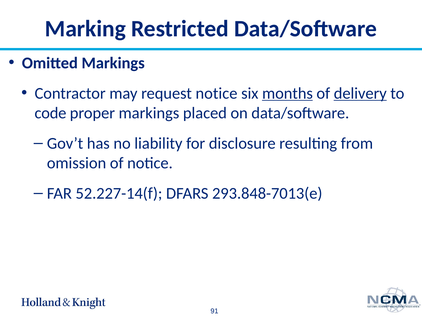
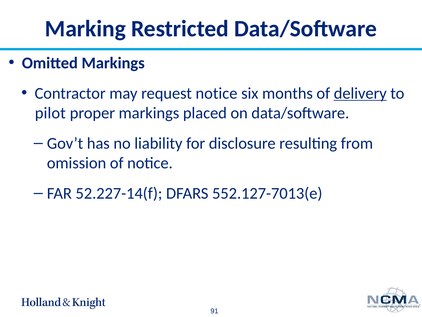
months underline: present -> none
code: code -> pilot
293.848-7013(e: 293.848-7013(e -> 552.127-7013(e
